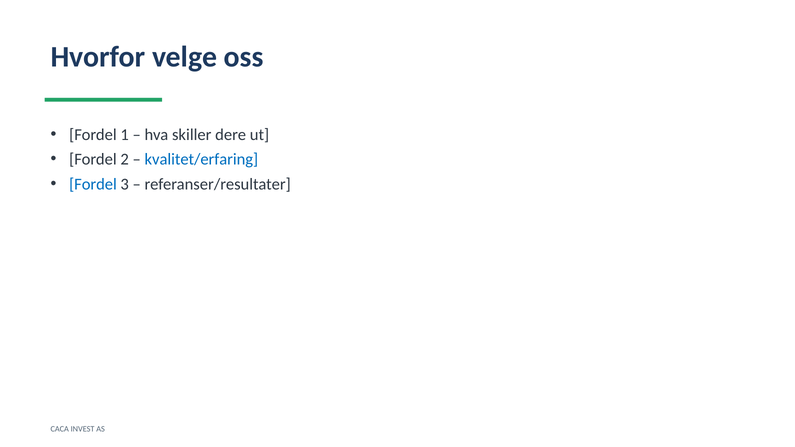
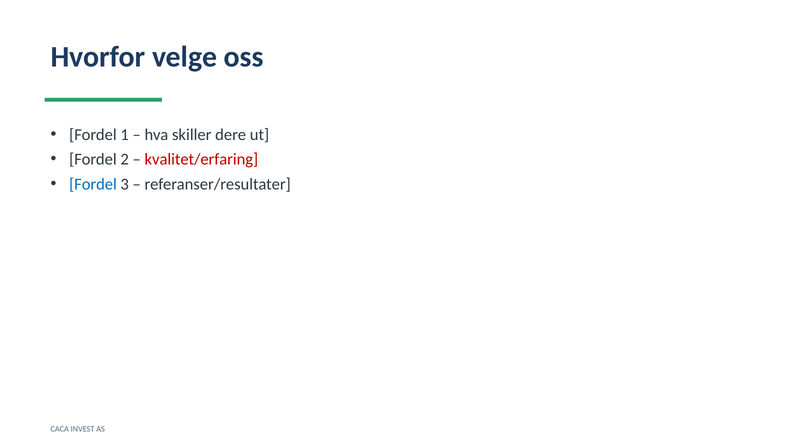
kvalitet/erfaring colour: blue -> red
